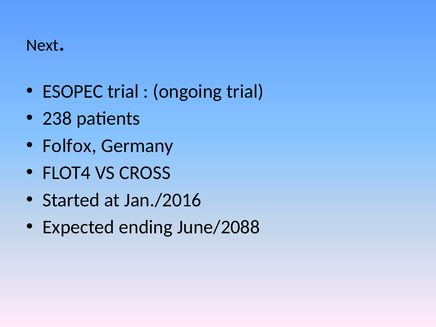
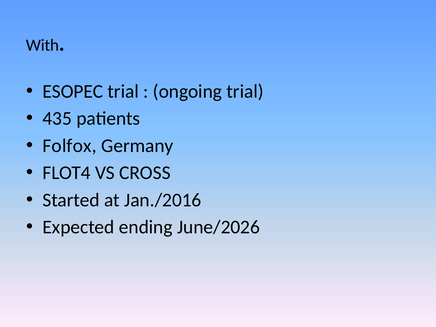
Next: Next -> With
238: 238 -> 435
June/2088: June/2088 -> June/2026
